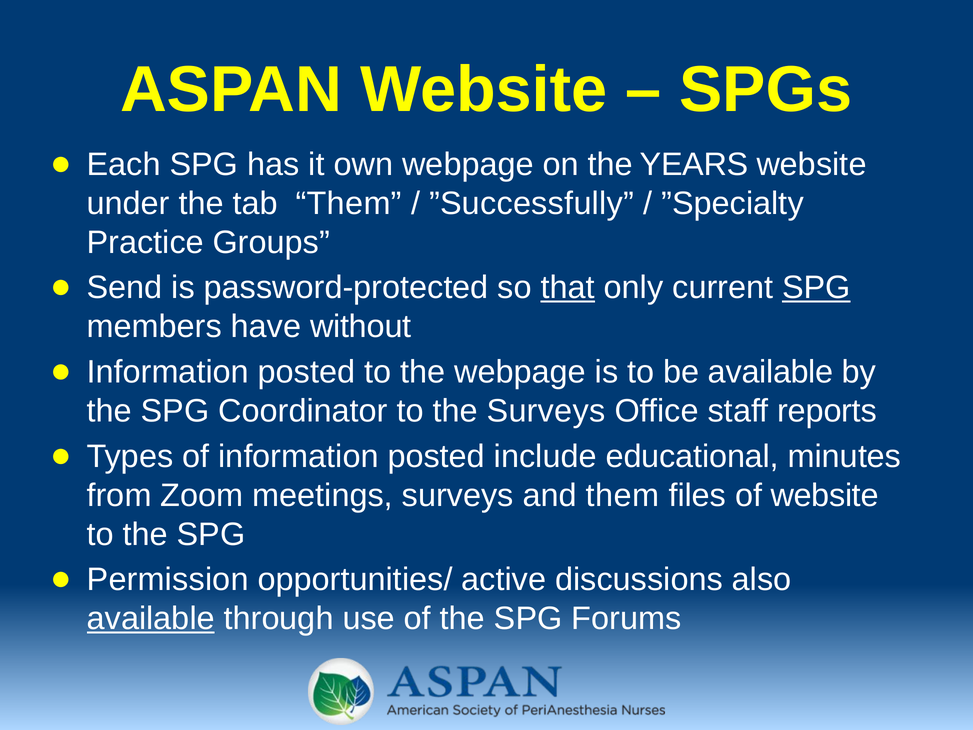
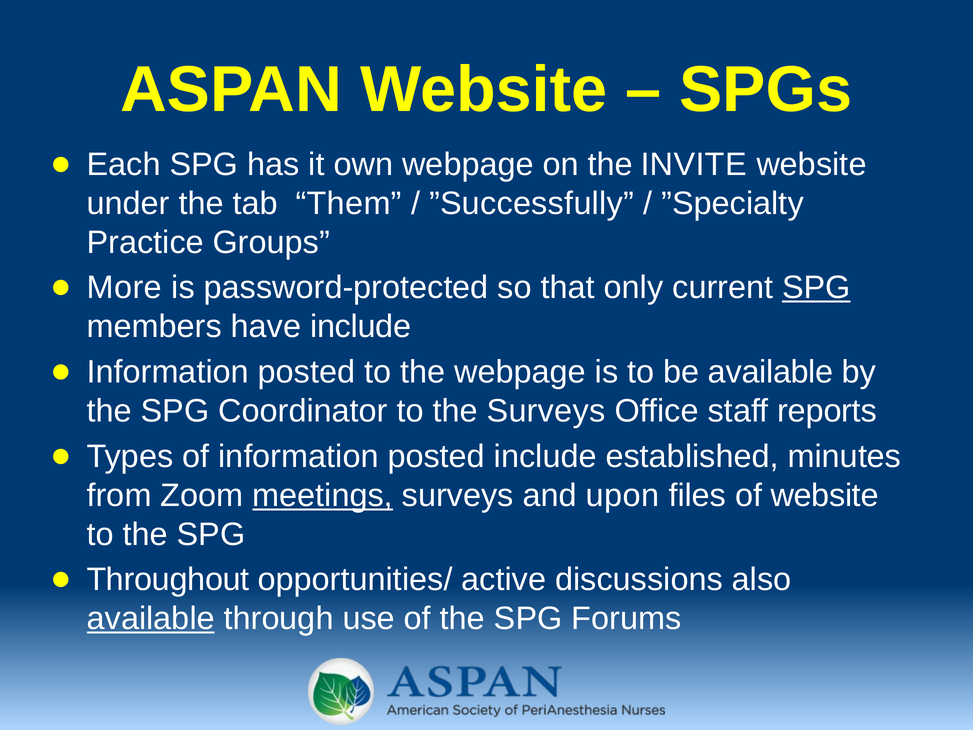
YEARS: YEARS -> INVITE
Send: Send -> More
that underline: present -> none
have without: without -> include
educational: educational -> established
meetings underline: none -> present
and them: them -> upon
Permission: Permission -> Throughout
